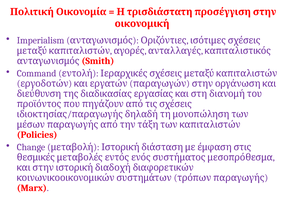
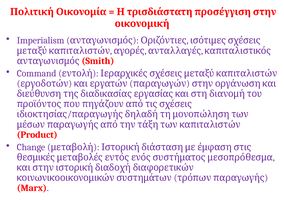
Policies: Policies -> Product
